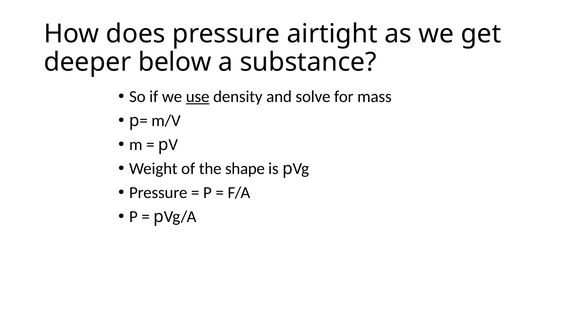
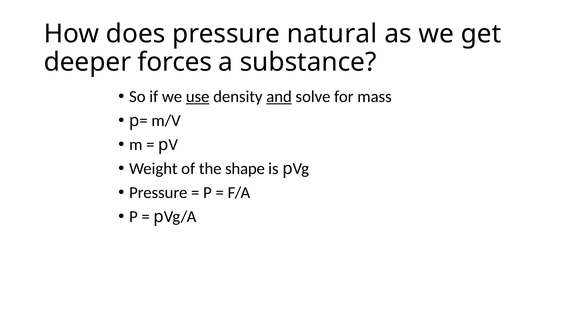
airtight: airtight -> natural
below: below -> forces
and underline: none -> present
